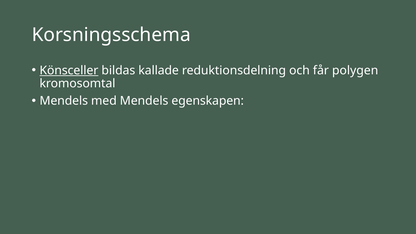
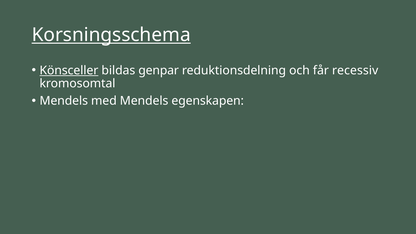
Korsningsschema underline: none -> present
kallade: kallade -> genpar
polygen: polygen -> recessiv
